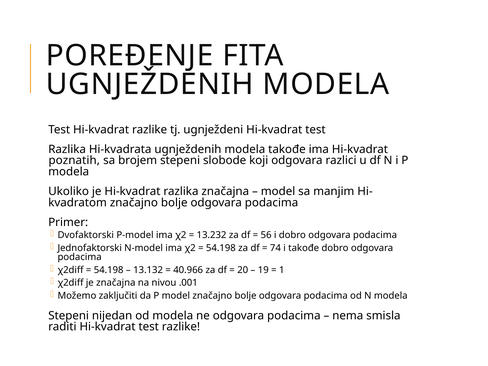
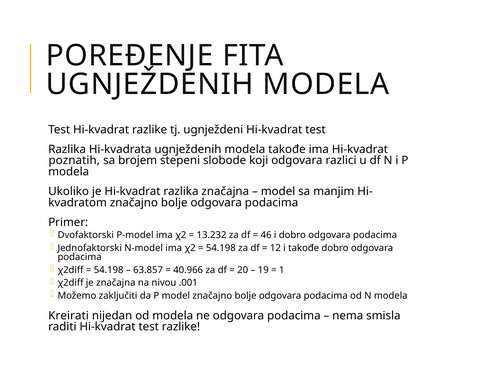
56: 56 -> 46
74: 74 -> 12
13.132: 13.132 -> 63.857
Stepeni at (69, 316): Stepeni -> Kreirati
